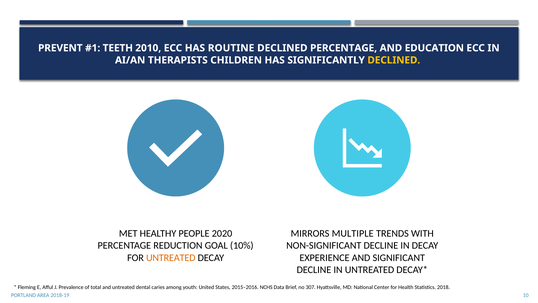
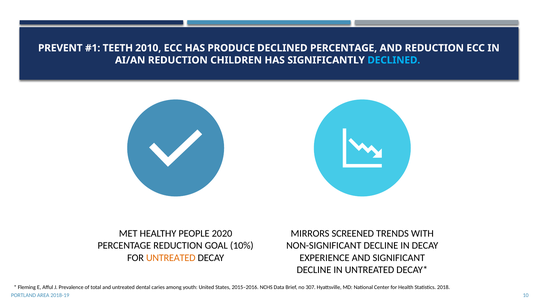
ROUTINE: ROUTINE -> PRODUCE
AND EDUCATION: EDUCATION -> REDUCTION
AI/AN THERAPISTS: THERAPISTS -> REDUCTION
DECLINED at (394, 60) colour: yellow -> light blue
MULTIPLE: MULTIPLE -> SCREENED
